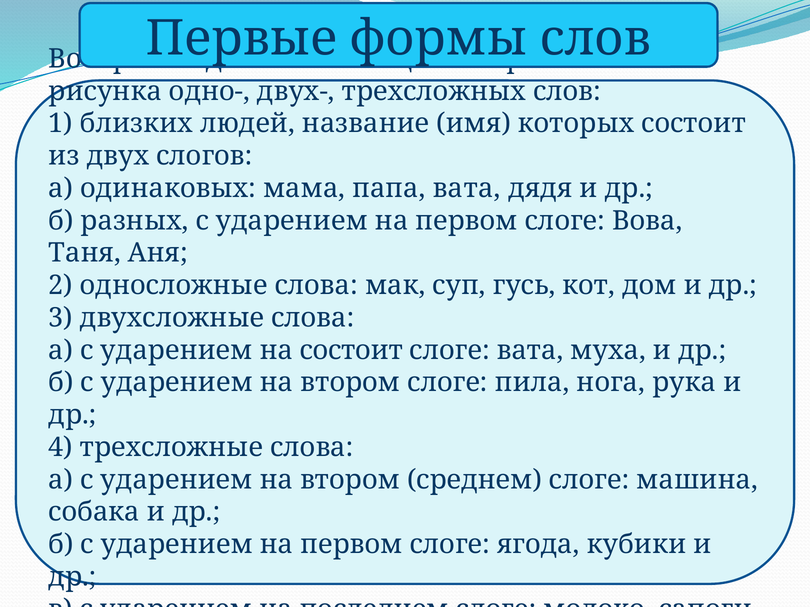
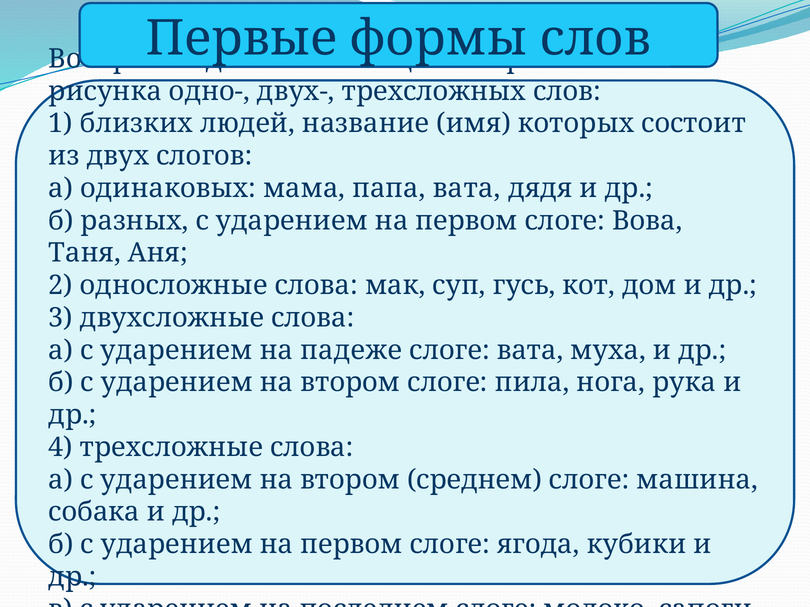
на состоит: состоит -> падеже
